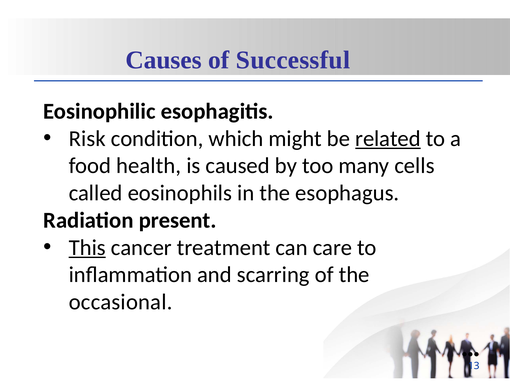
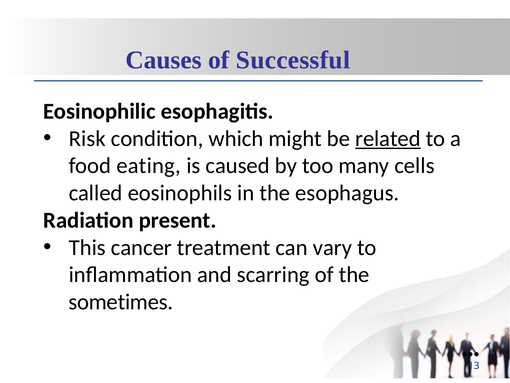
health: health -> eating
This underline: present -> none
care: care -> vary
occasional: occasional -> sometimes
